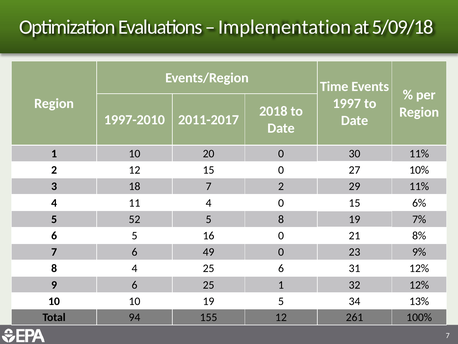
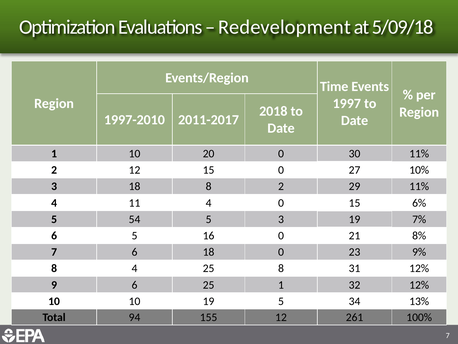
Implementation: Implementation -> Redevelopment
18 7: 7 -> 8
52: 52 -> 54
5 8: 8 -> 3
6 49: 49 -> 18
25 6: 6 -> 8
